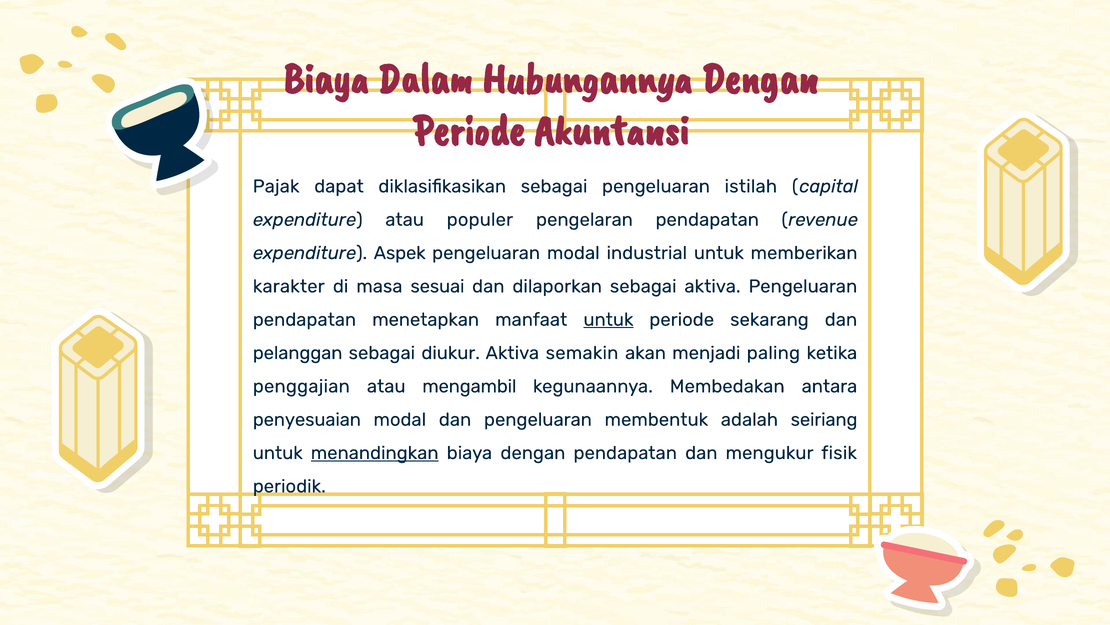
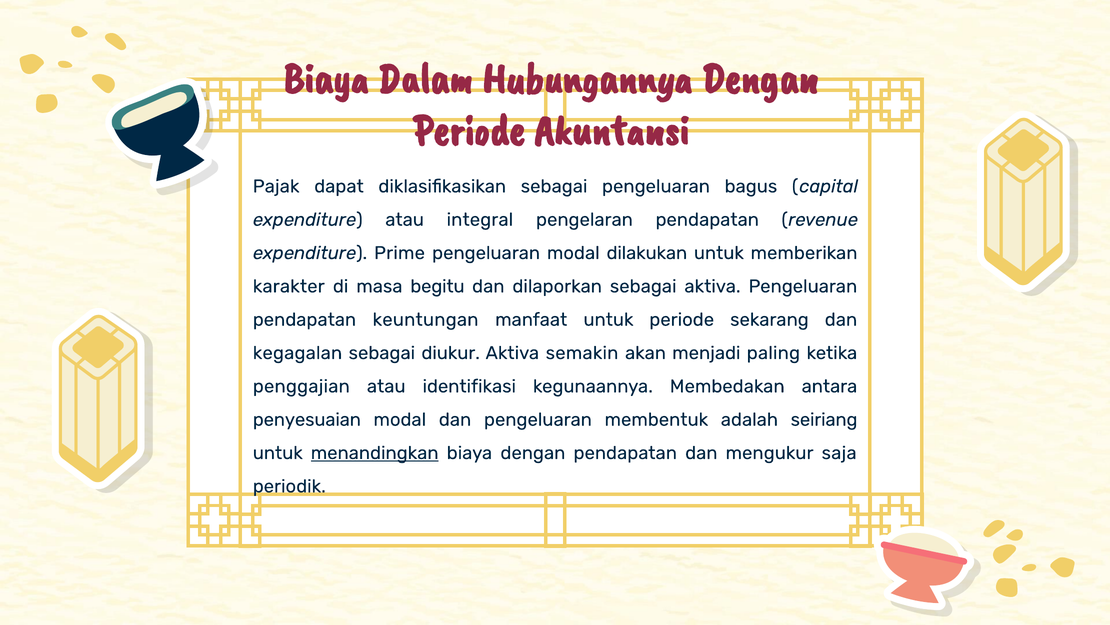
istilah: istilah -> bagus
populer: populer -> integral
Aspek: Aspek -> Prime
industrial: industrial -> dilakukan
sesuai: sesuai -> begitu
menetapkan: menetapkan -> keuntungan
untuk at (608, 319) underline: present -> none
pelanggan: pelanggan -> kegagalan
mengambil: mengambil -> identifikasi
fisik: fisik -> saja
